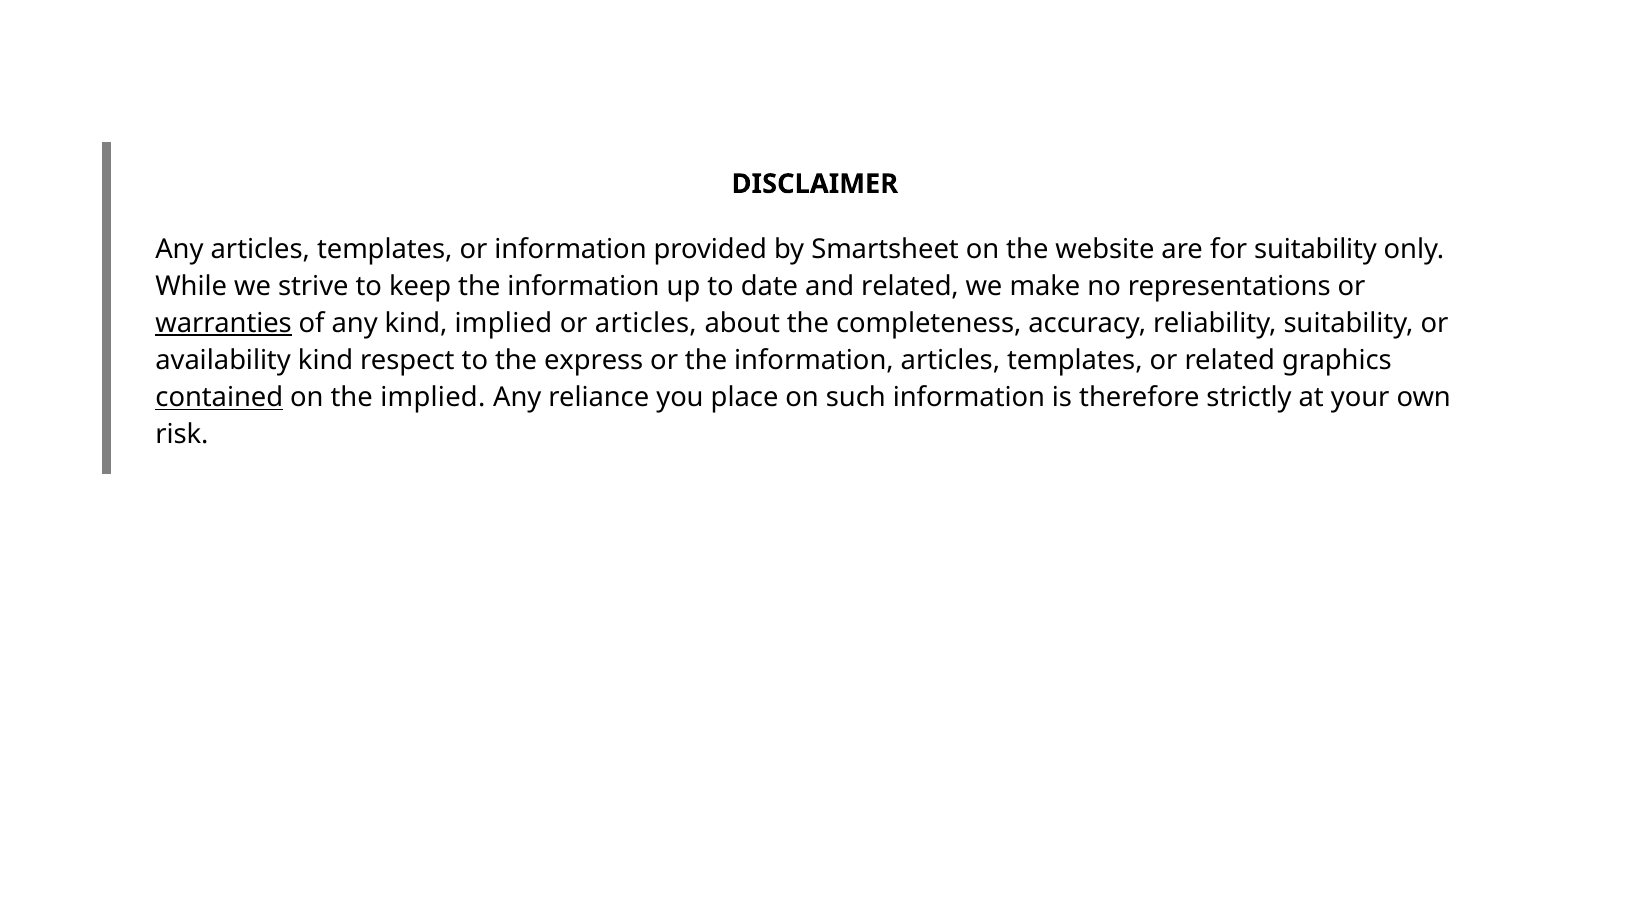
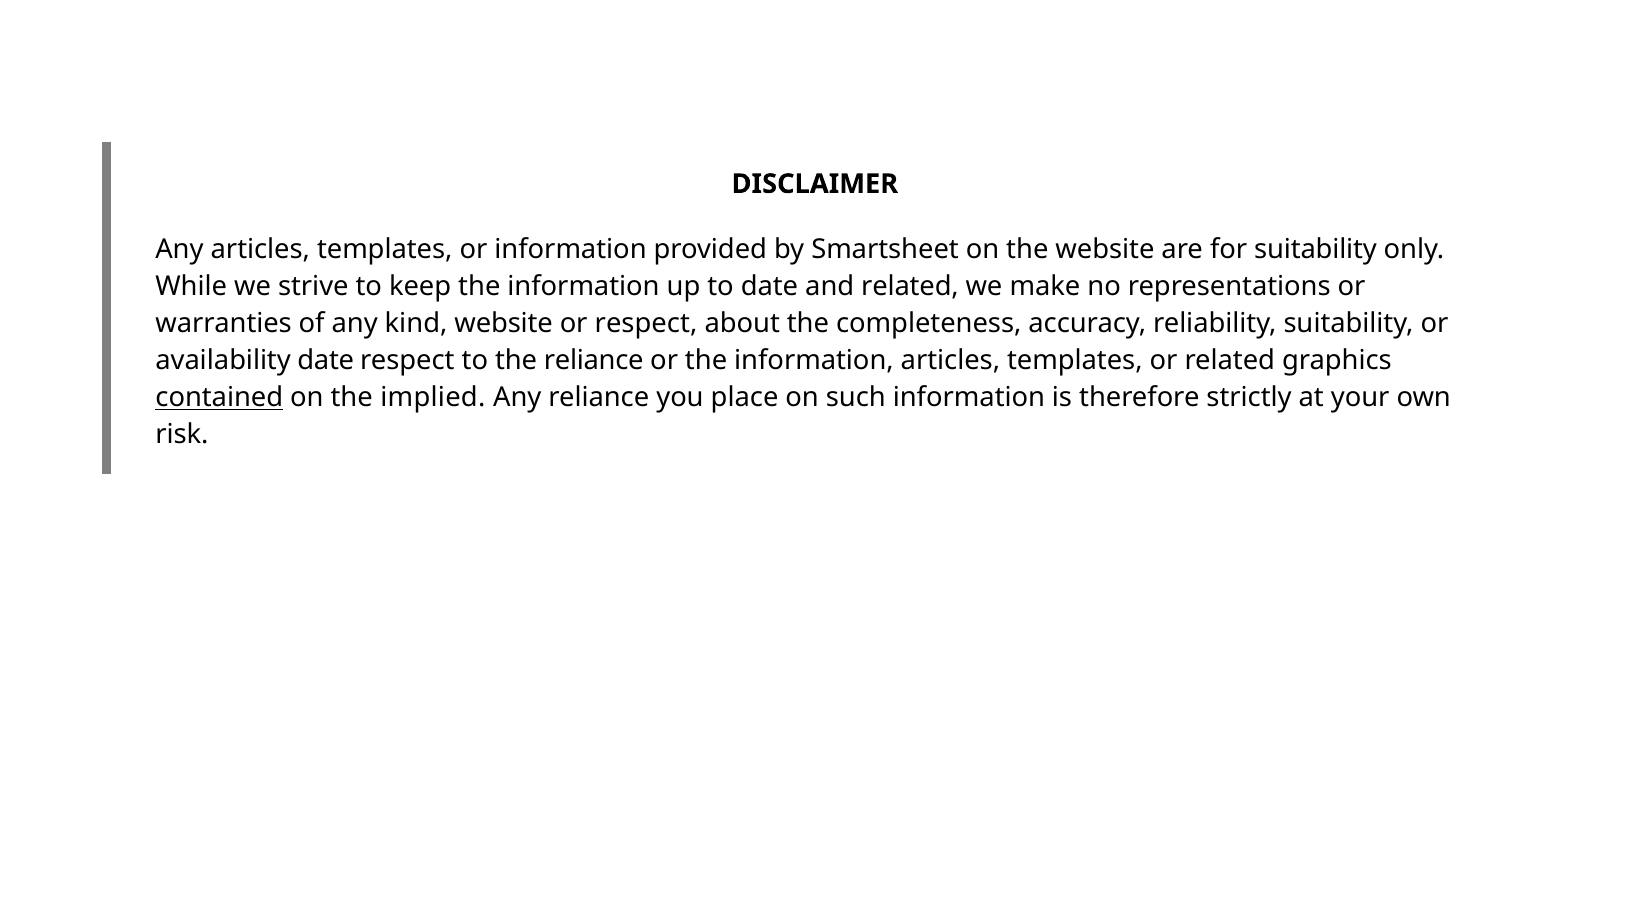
warranties underline: present -> none
kind implied: implied -> website
or articles: articles -> respect
availability kind: kind -> date
the express: express -> reliance
